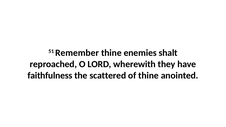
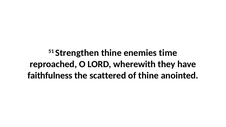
Remember: Remember -> Strengthen
shalt: shalt -> time
